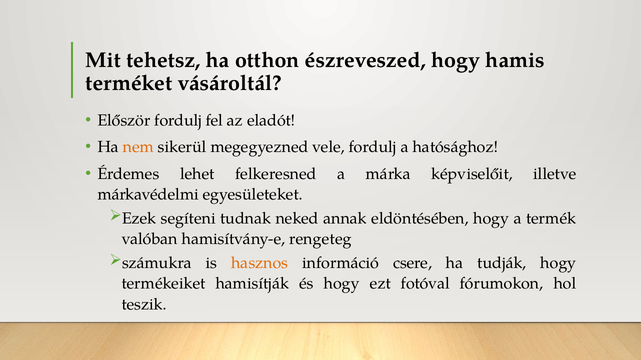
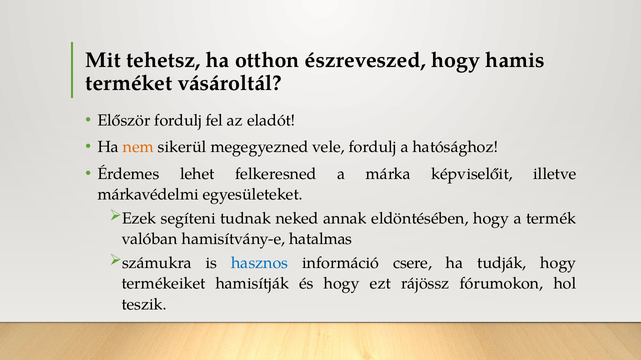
rengeteg: rengeteg -> hatalmas
hasznos colour: orange -> blue
fotóval: fotóval -> rájössz
